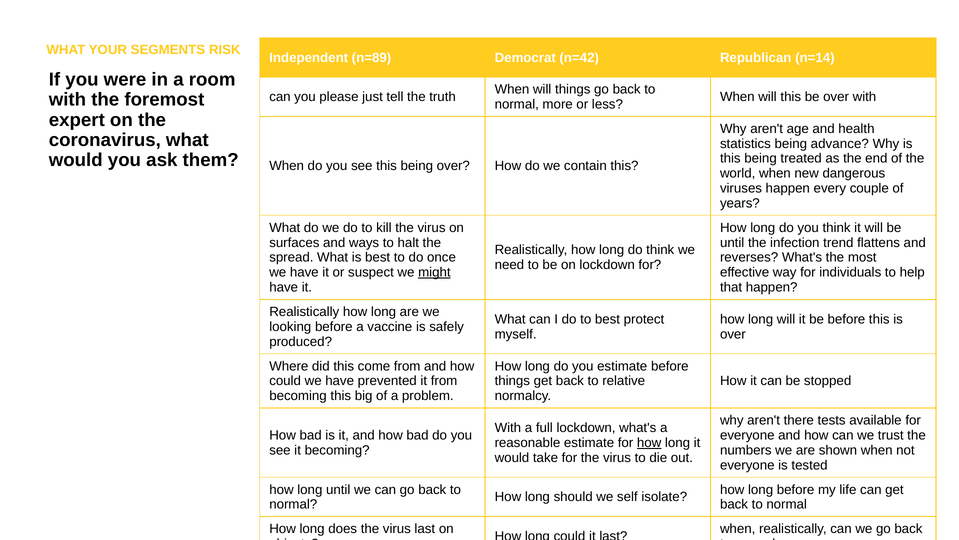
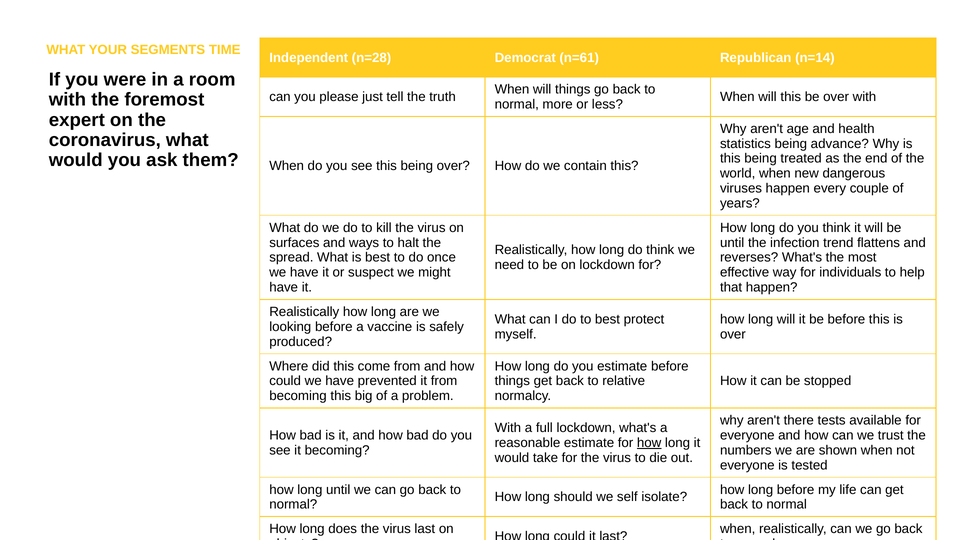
RISK: RISK -> TIME
n=89: n=89 -> n=28
n=42: n=42 -> n=61
might underline: present -> none
